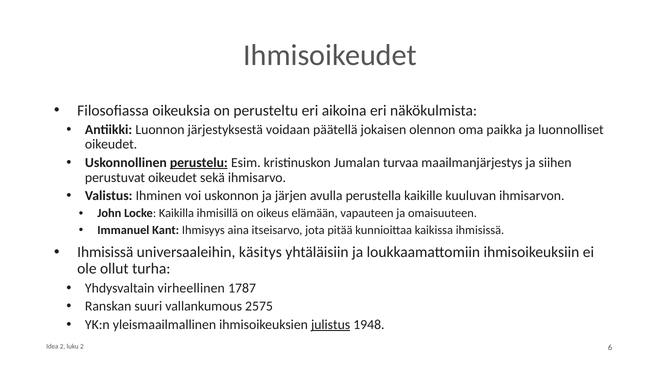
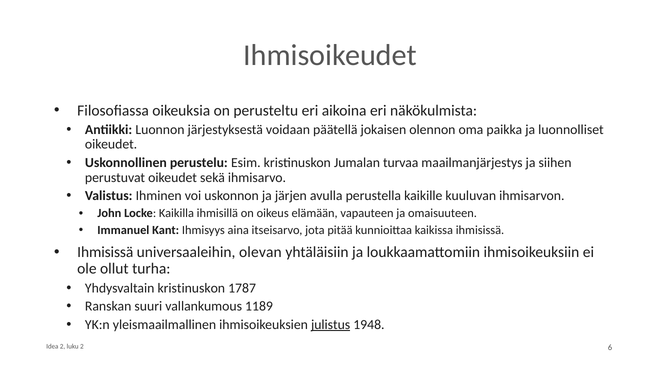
perustelu underline: present -> none
käsitys: käsitys -> olevan
Yhdysvaltain virheellinen: virheellinen -> kristinuskon
2575: 2575 -> 1189
